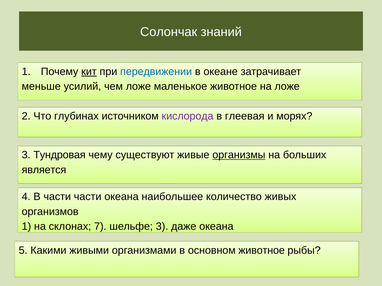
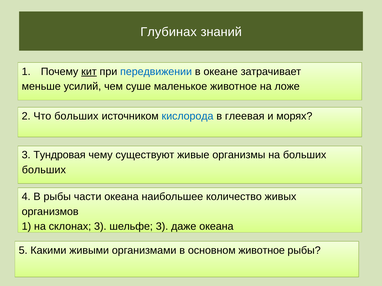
Солончак: Солончак -> Глубинах
чем ложе: ложе -> суше
Что глубинах: глубинах -> больших
кислорода colour: purple -> blue
организмы underline: present -> none
является at (44, 170): является -> больших
В части: части -> рыбы
склонах 7: 7 -> 3
